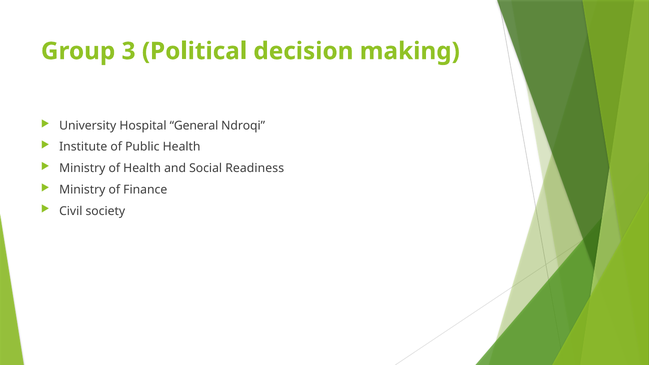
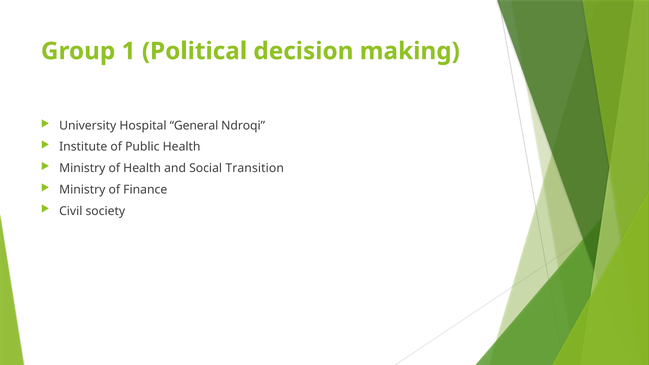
3: 3 -> 1
Readiness: Readiness -> Transition
